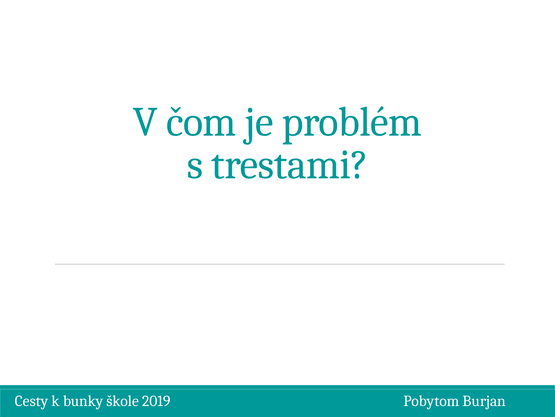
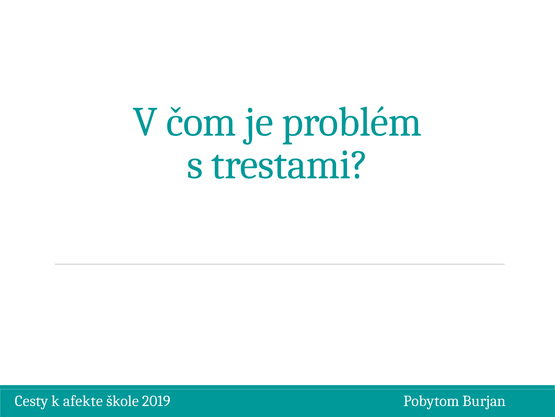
bunky: bunky -> afekte
